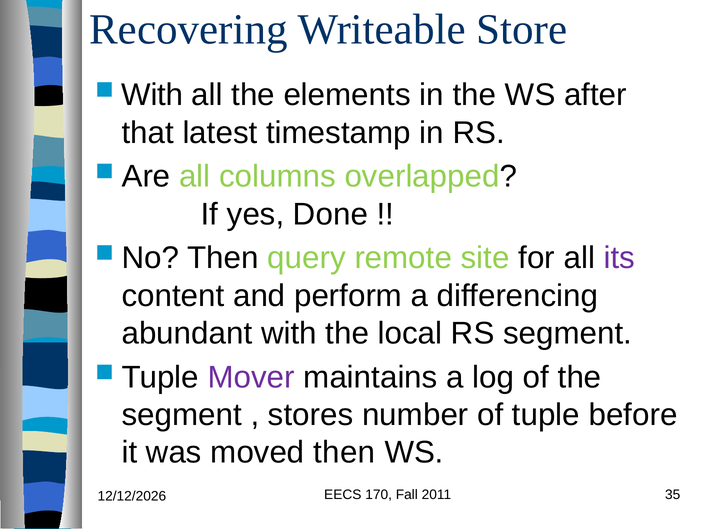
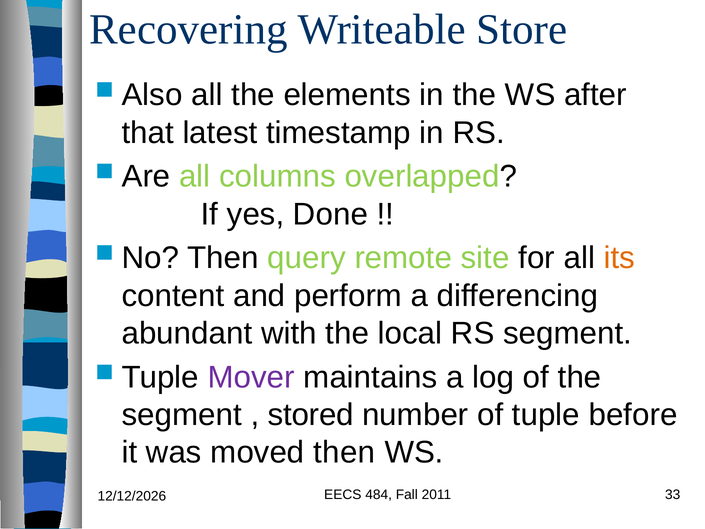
With at (152, 95): With -> Also
its colour: purple -> orange
stores: stores -> stored
170: 170 -> 484
35: 35 -> 33
